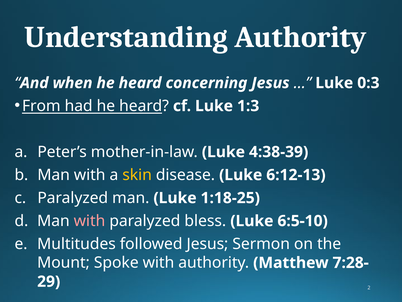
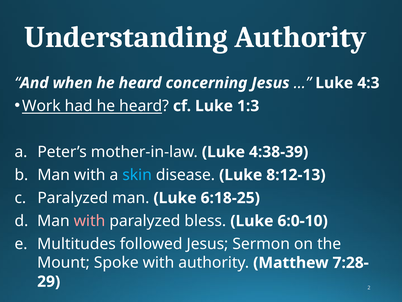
0:3: 0:3 -> 4:3
From: From -> Work
skin colour: yellow -> light blue
6:12-13: 6:12-13 -> 8:12-13
1:18-25: 1:18-25 -> 6:18-25
6:5-10: 6:5-10 -> 6:0-10
